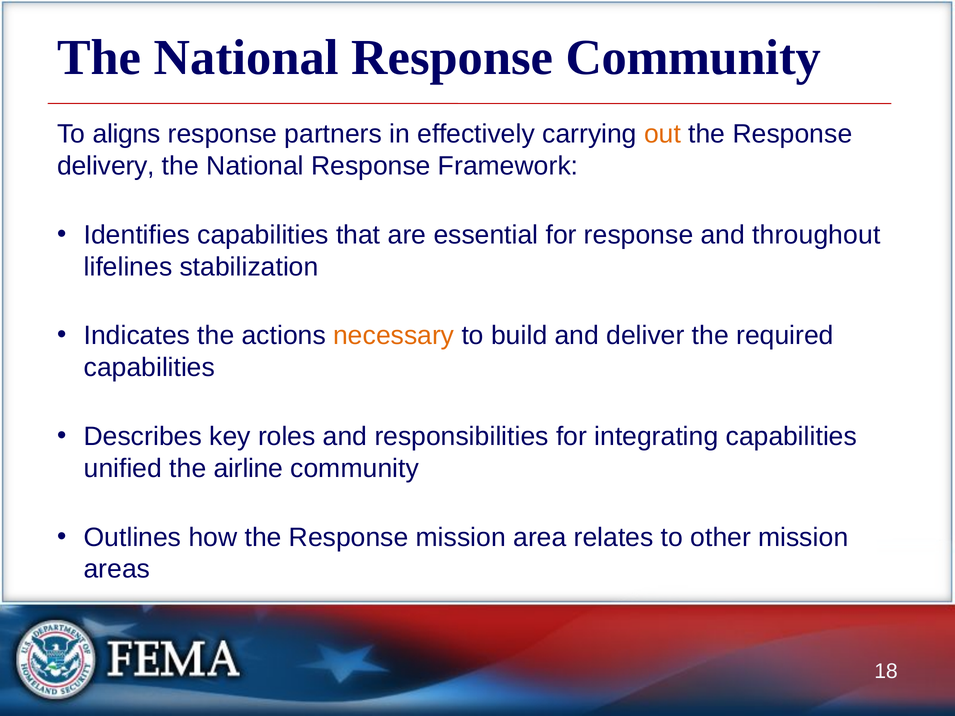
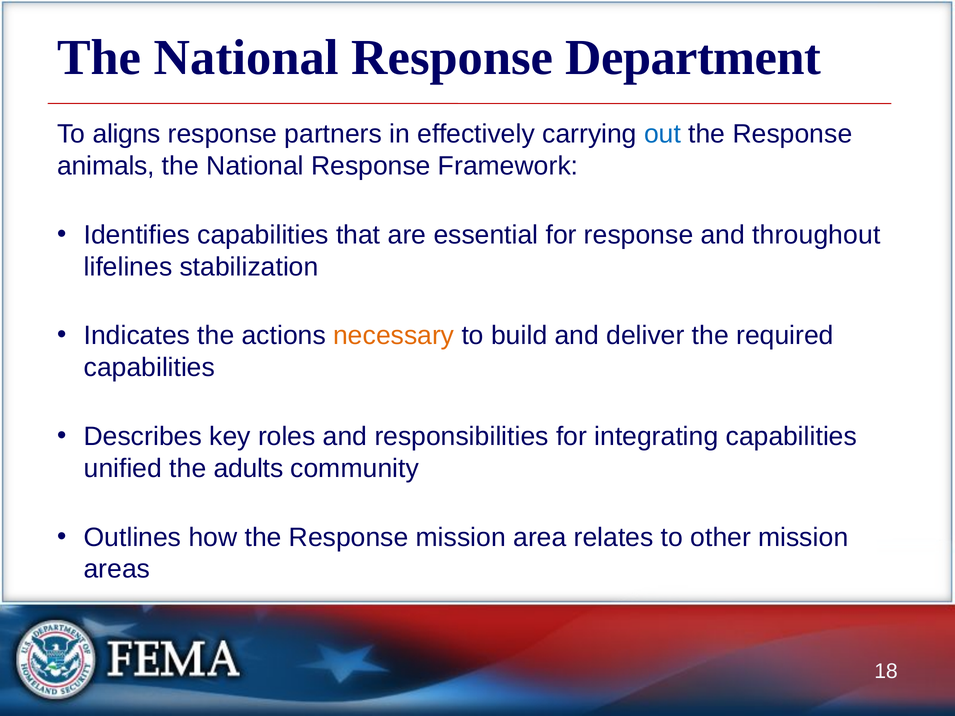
Response Community: Community -> Department
out colour: orange -> blue
delivery: delivery -> animals
airline: airline -> adults
